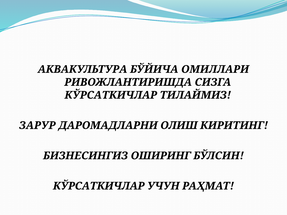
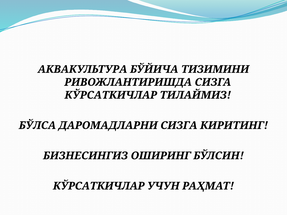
ОМИЛЛАРИ: ОМИЛЛАРИ -> ТИЗИМИНИ
ЗАРУР: ЗАРУР -> БЎЛСА
ДАРОМАДЛАРНИ ОЛИШ: ОЛИШ -> СИЗГА
